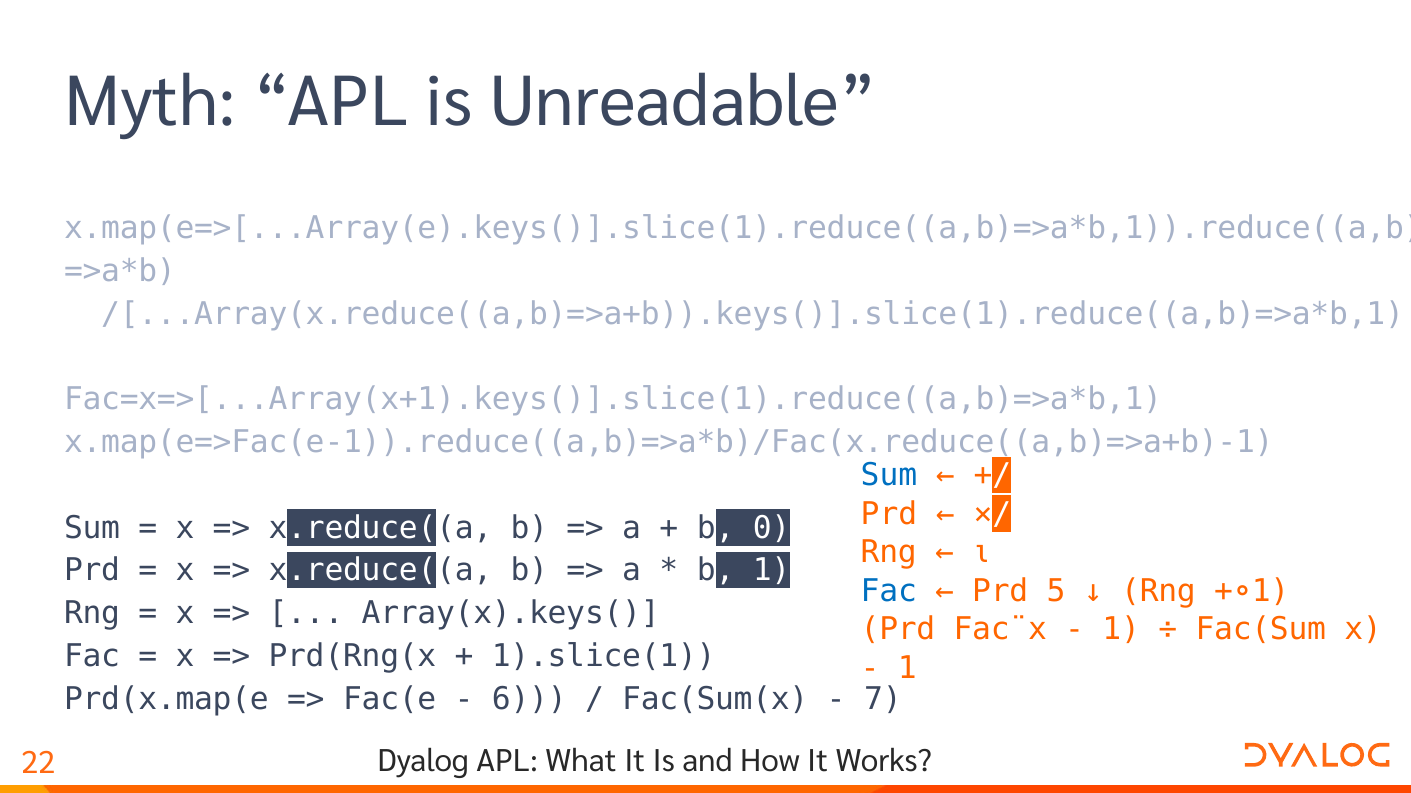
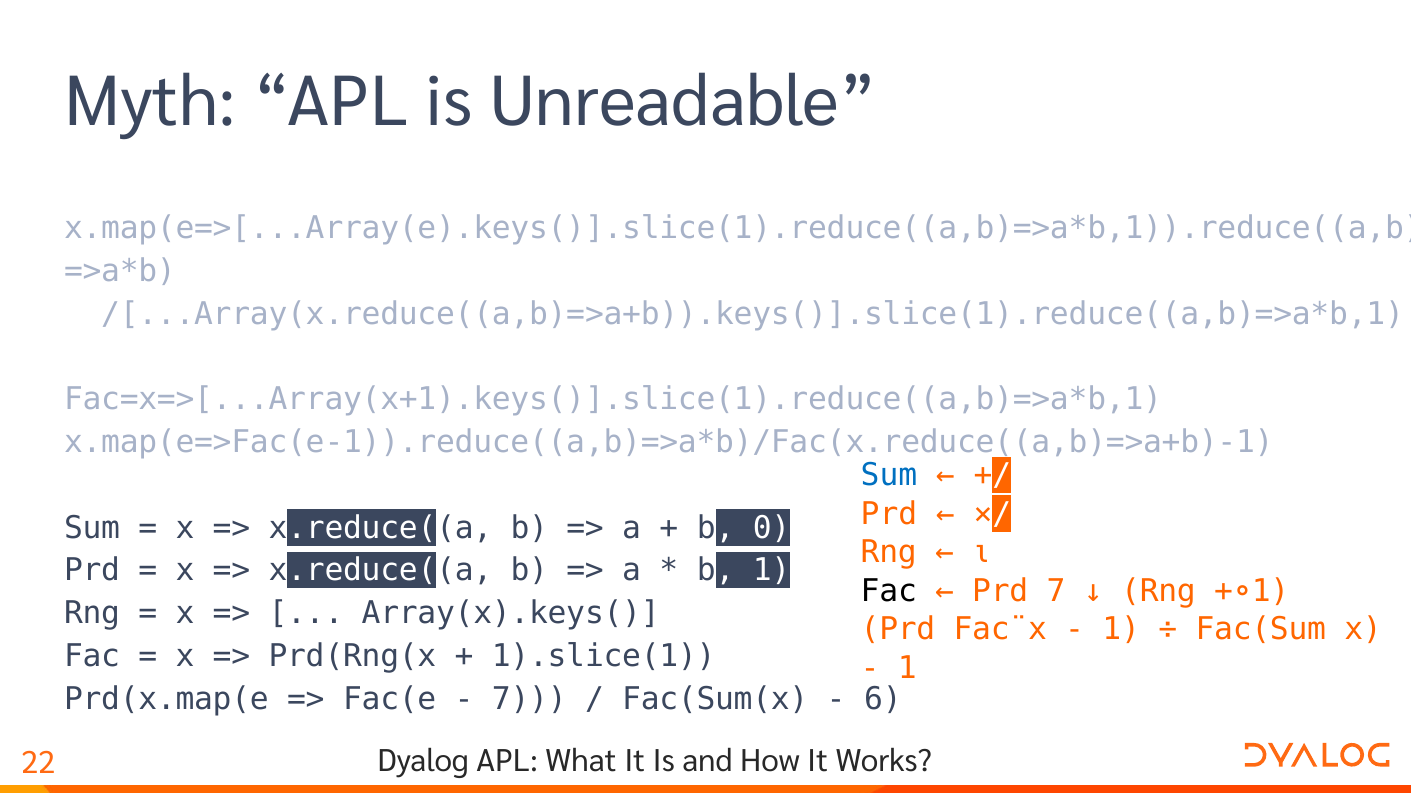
Fac at (889, 592) colour: blue -> black
Prd 5: 5 -> 7
6 at (529, 700): 6 -> 7
7: 7 -> 6
